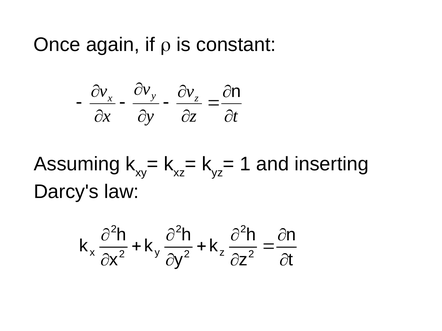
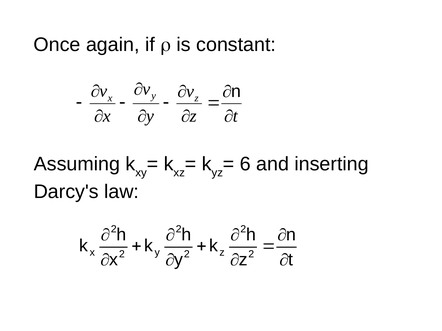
1: 1 -> 6
